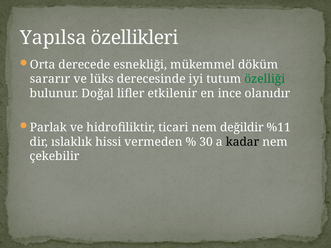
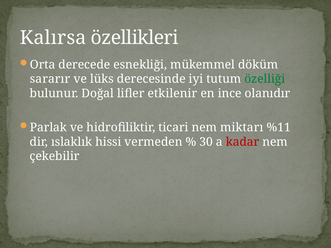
Yapılsa: Yapılsa -> Kalırsa
değildir: değildir -> miktarı
kadar colour: black -> red
